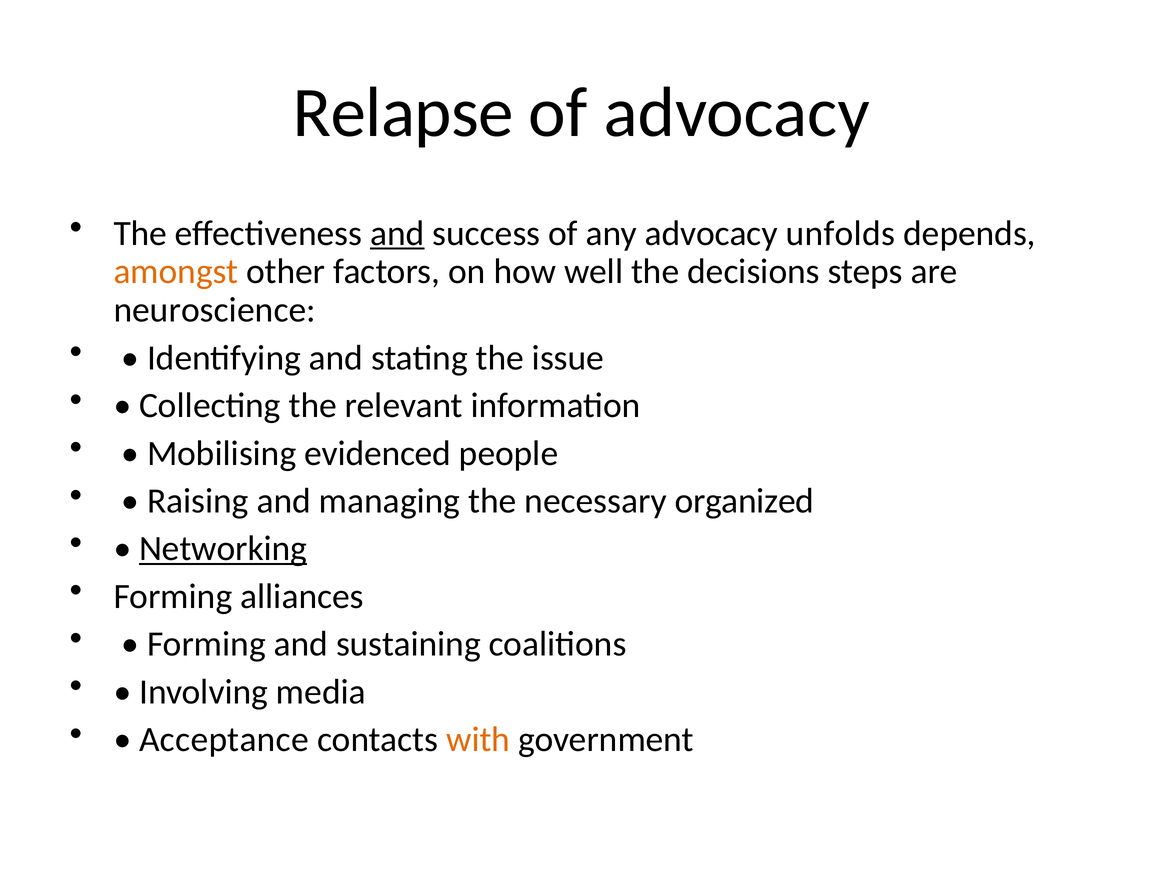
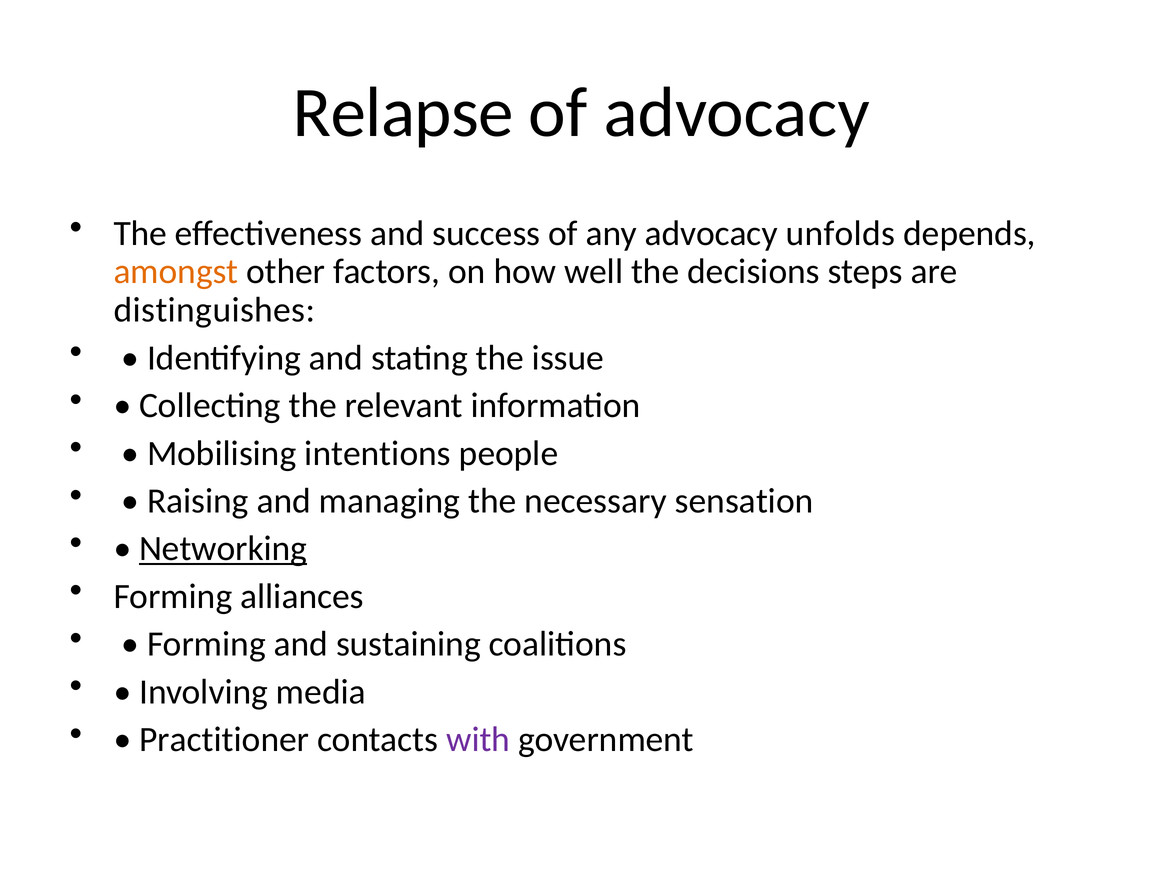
and at (397, 233) underline: present -> none
neuroscience: neuroscience -> distinguishes
evidenced: evidenced -> intentions
organized: organized -> sensation
Acceptance: Acceptance -> Practitioner
with colour: orange -> purple
